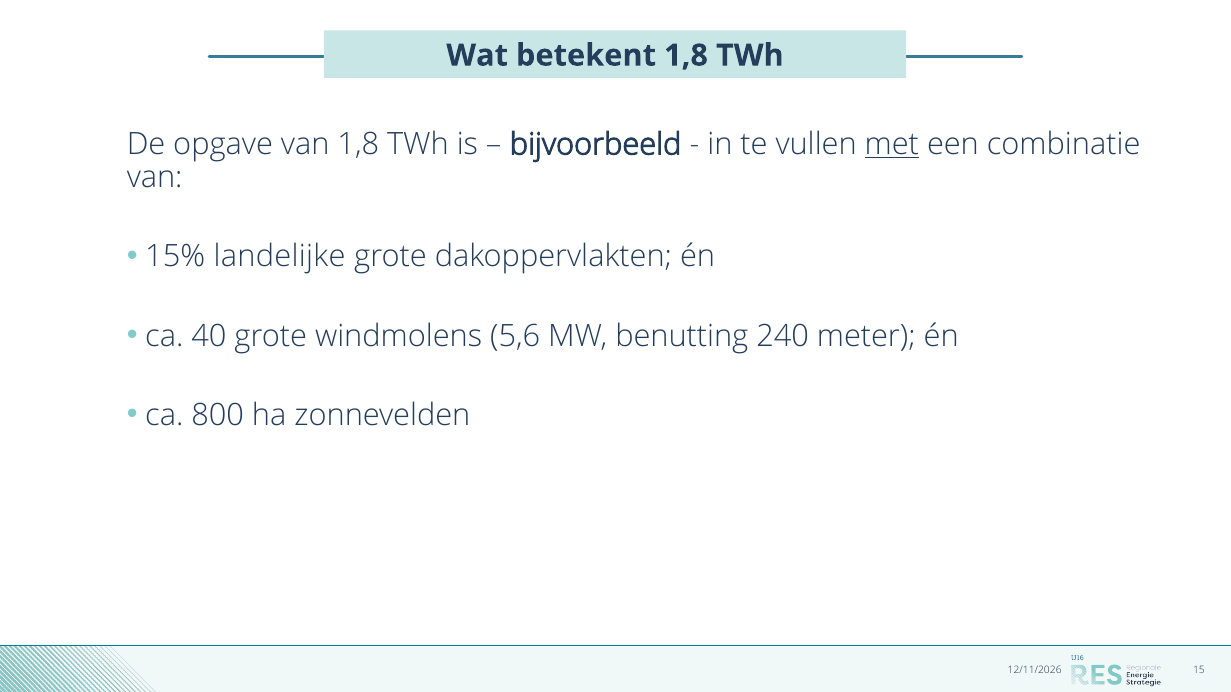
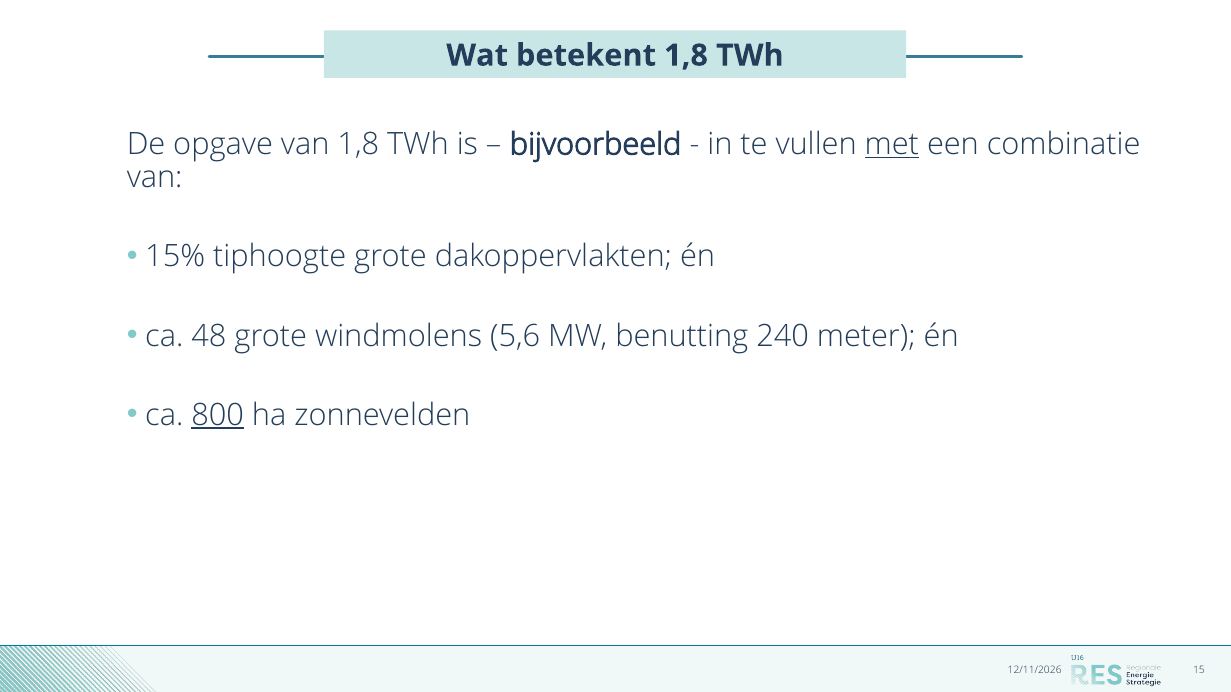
landelijke: landelijke -> tiphoogte
40: 40 -> 48
800 underline: none -> present
